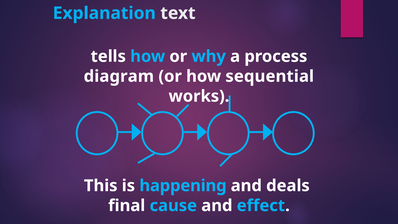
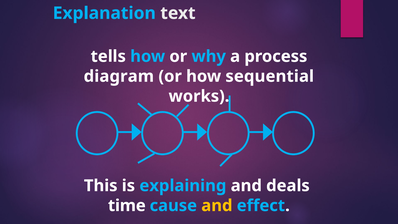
happening: happening -> explaining
final: final -> time
and at (217, 205) colour: white -> yellow
